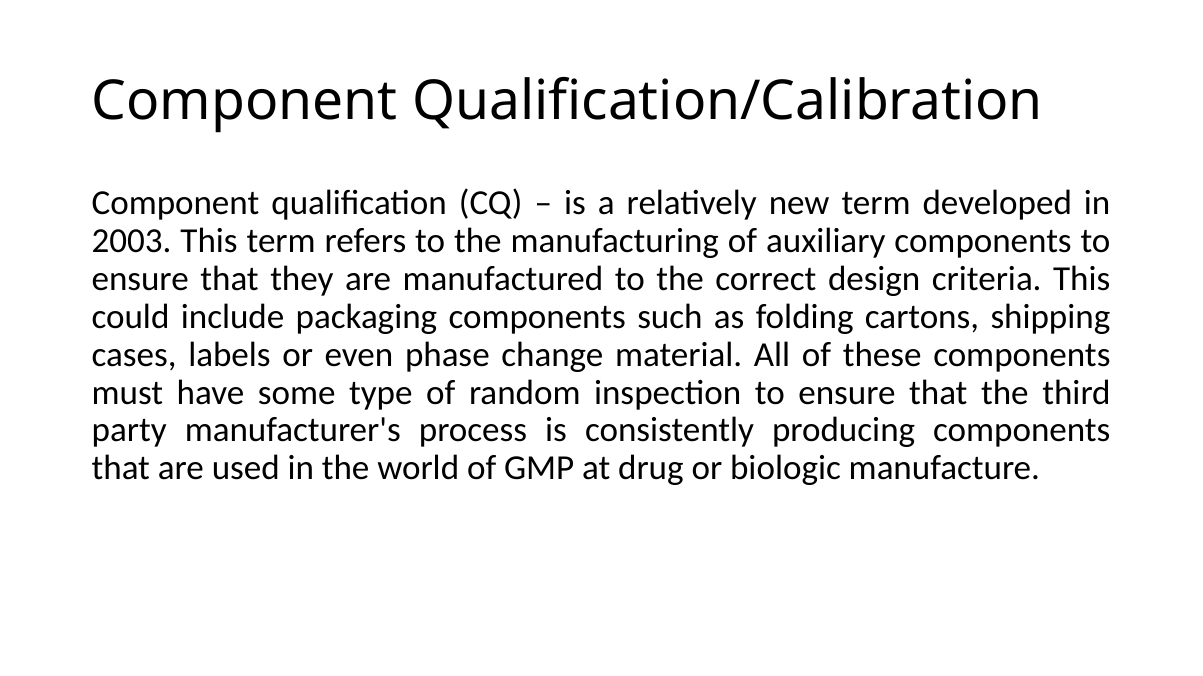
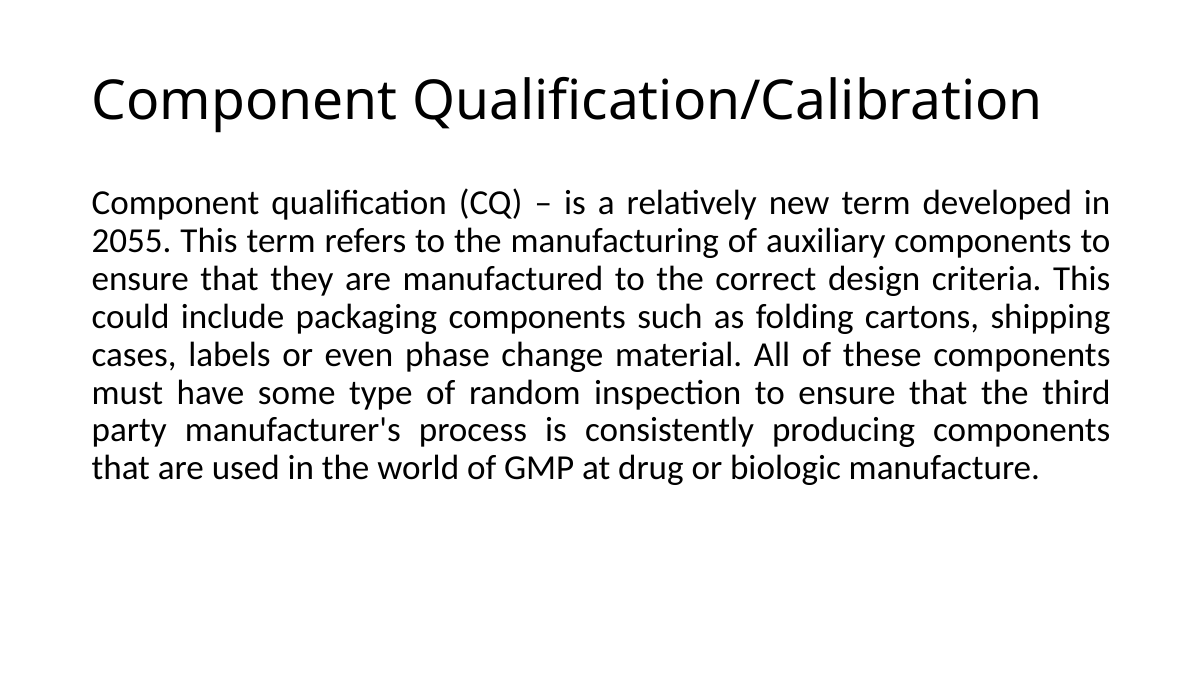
2003: 2003 -> 2055
